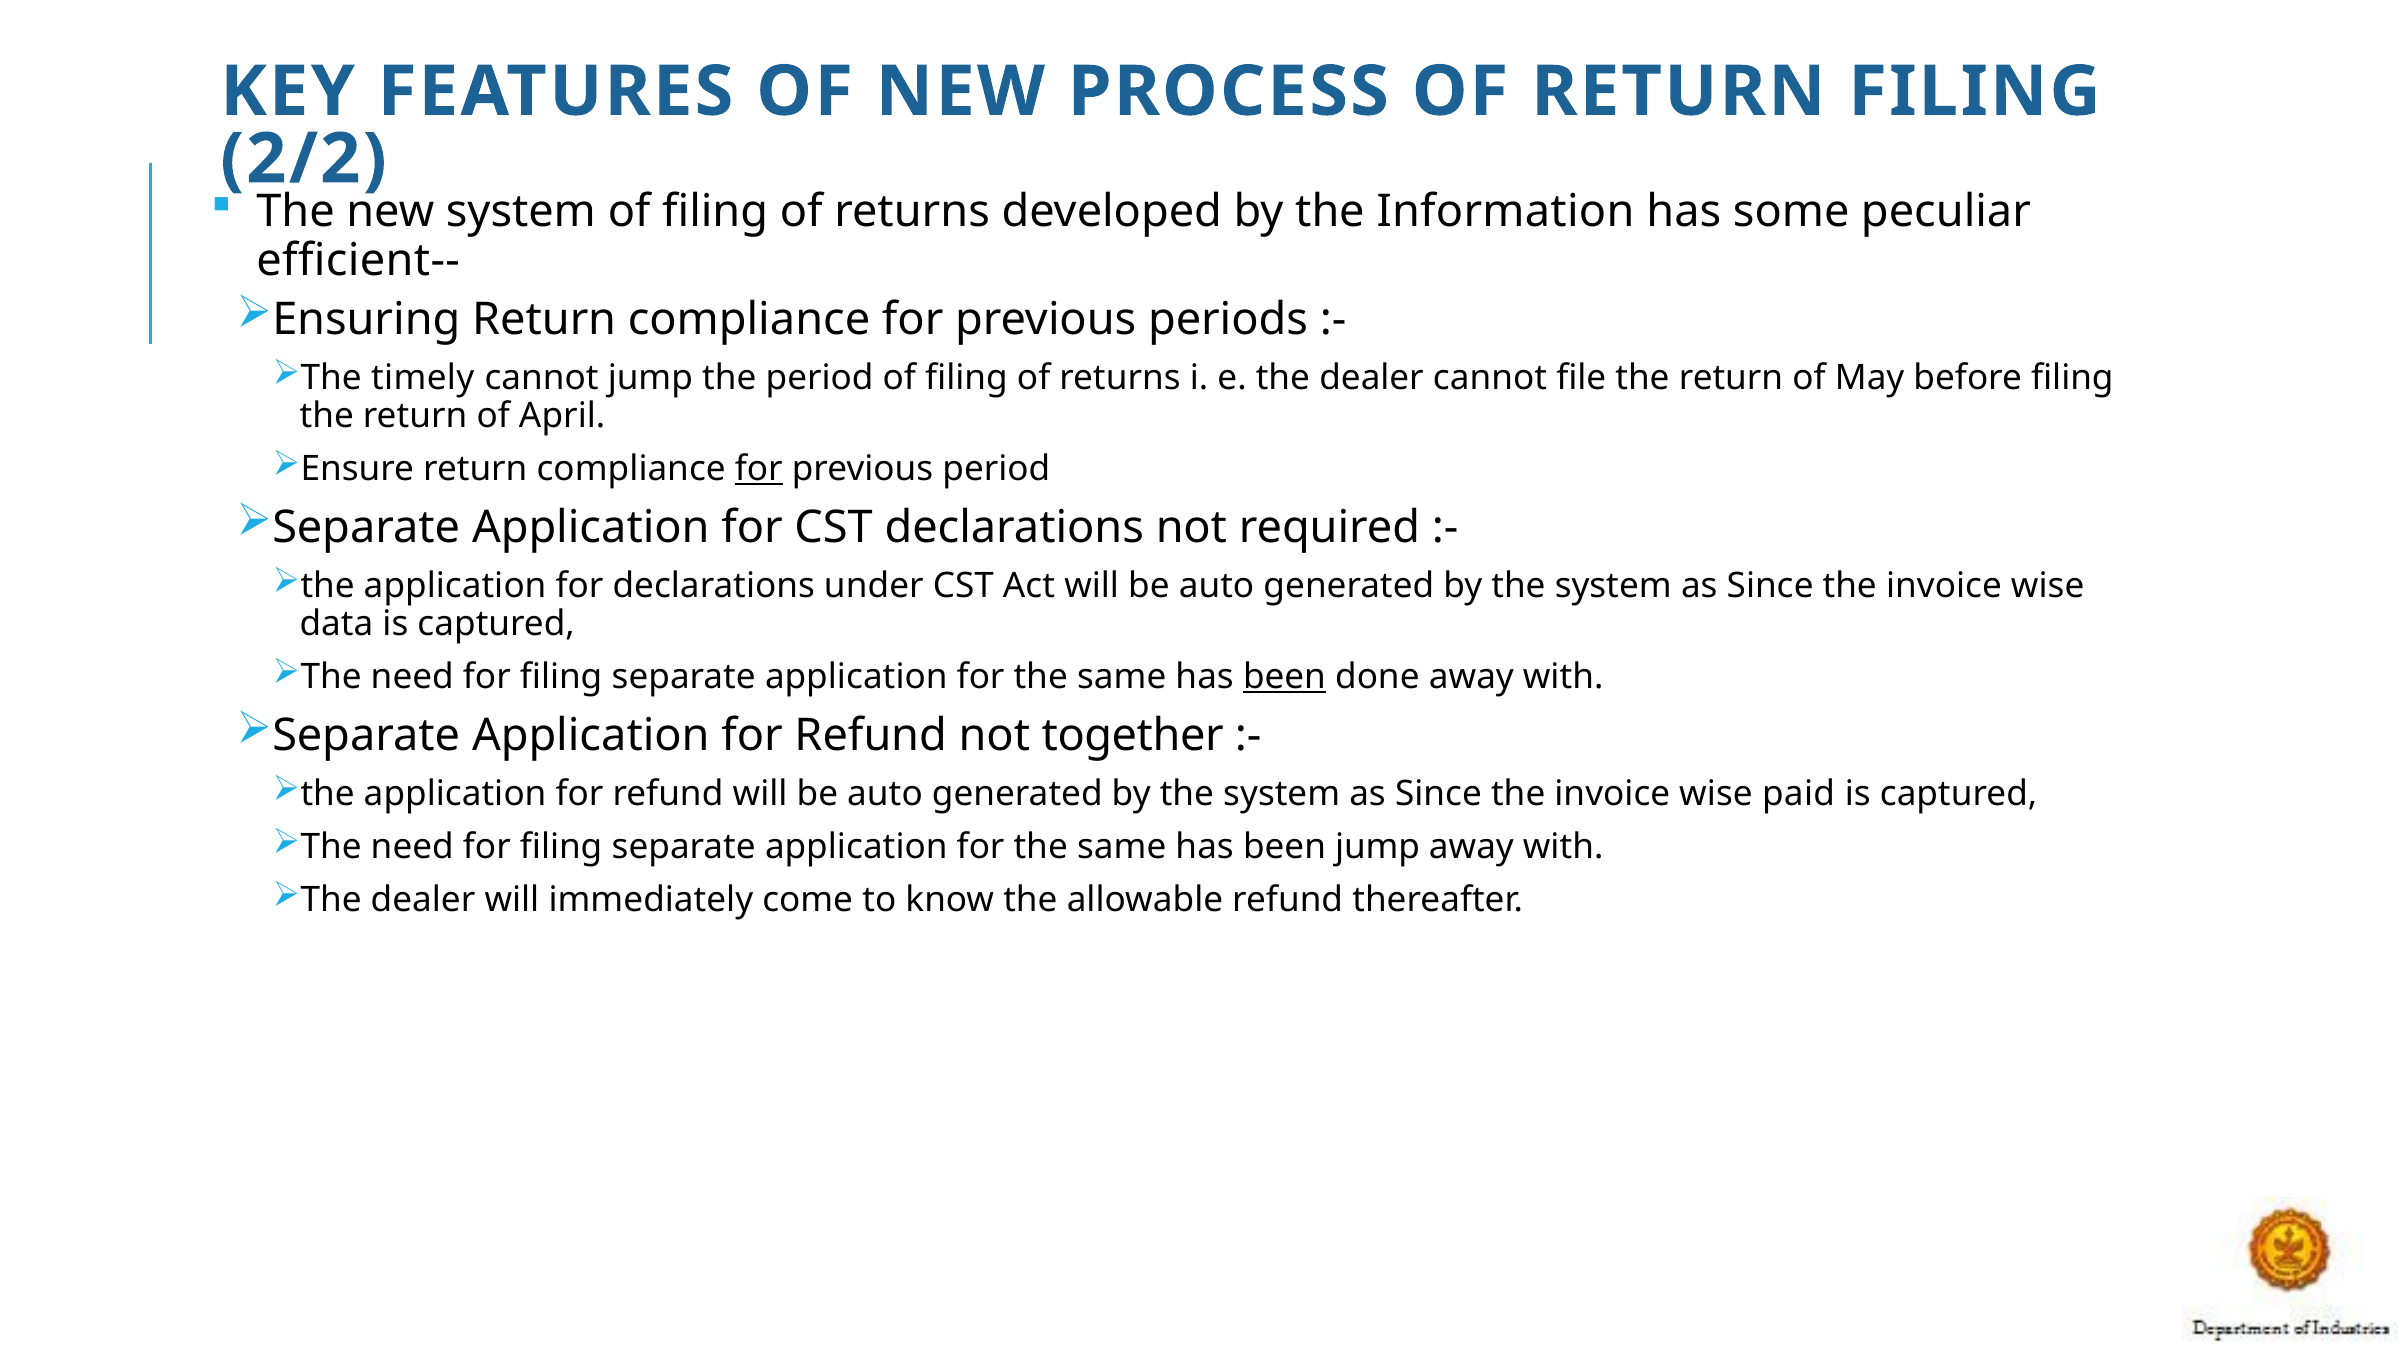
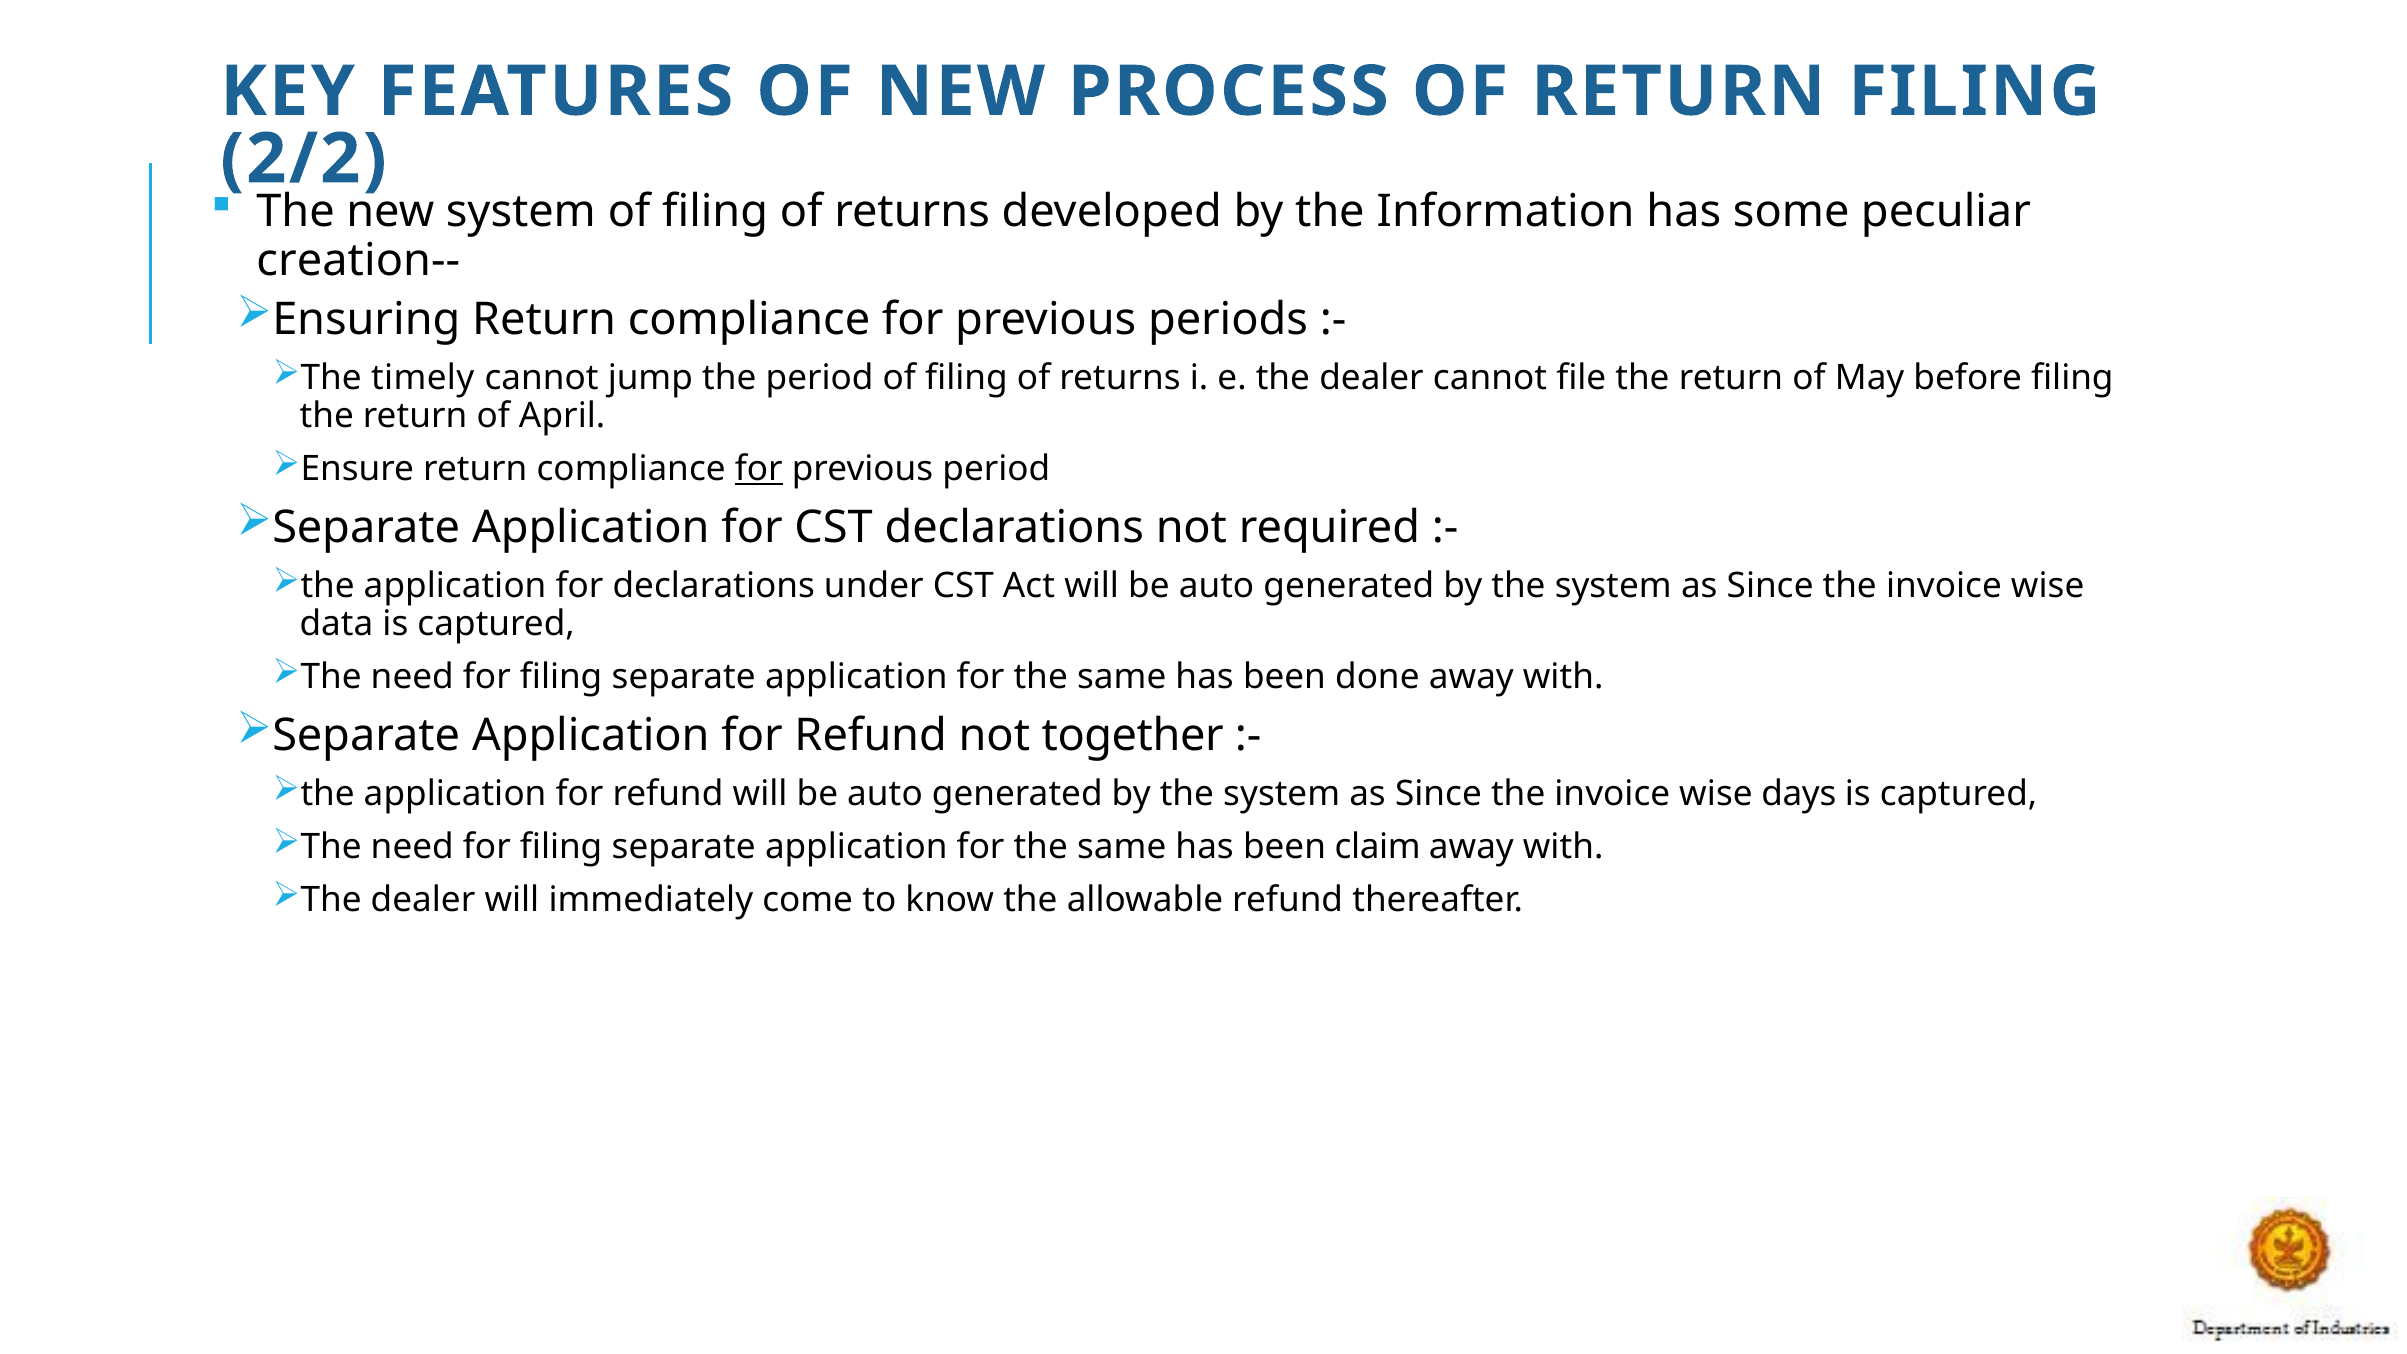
efficient--: efficient-- -> creation--
been at (1284, 677) underline: present -> none
paid: paid -> days
been jump: jump -> claim
